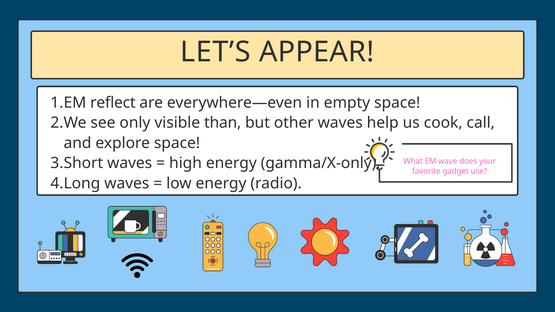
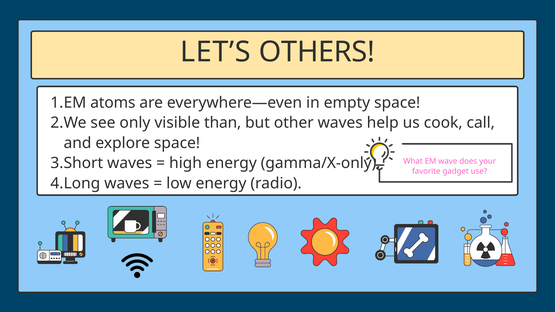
APPEAR: APPEAR -> OTHERS
reflect: reflect -> atoms
